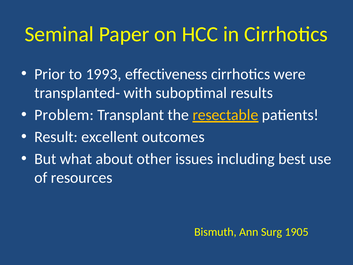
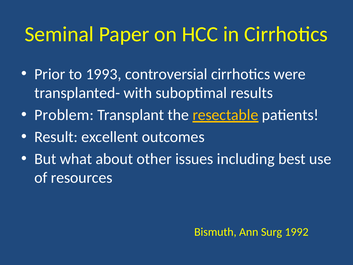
effectiveness: effectiveness -> controversial
1905: 1905 -> 1992
